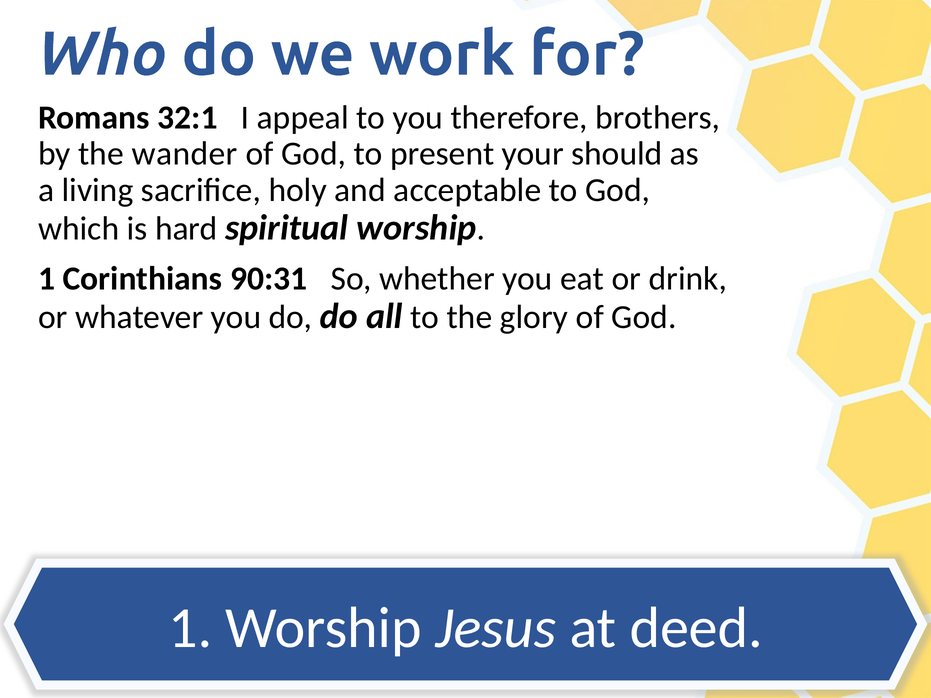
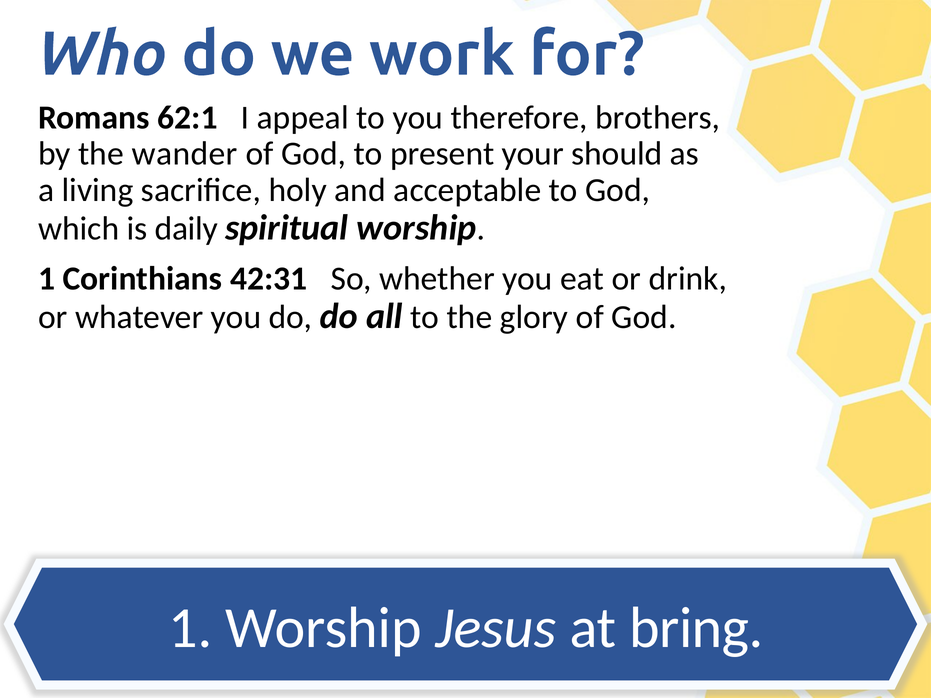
32:1: 32:1 -> 62:1
hard: hard -> daily
90:31: 90:31 -> 42:31
deed: deed -> bring
